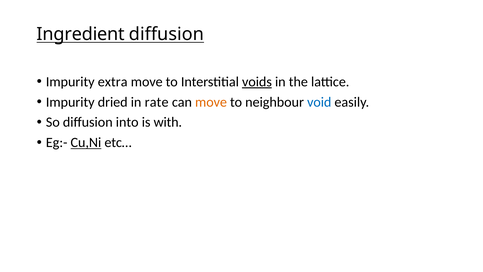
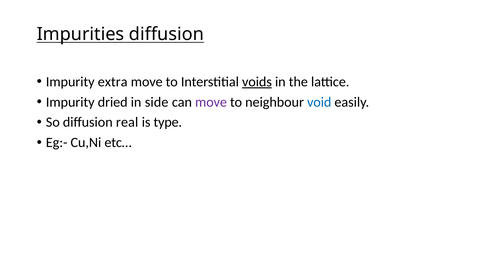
Ingredient: Ingredient -> Impurities
rate: rate -> side
move at (211, 102) colour: orange -> purple
into: into -> real
with: with -> type
Cu,Ni underline: present -> none
